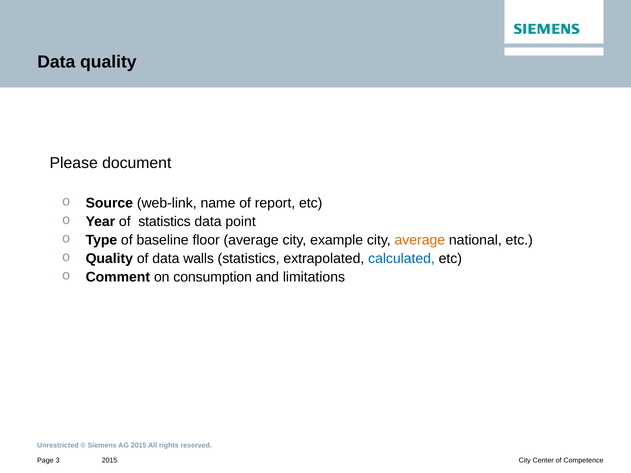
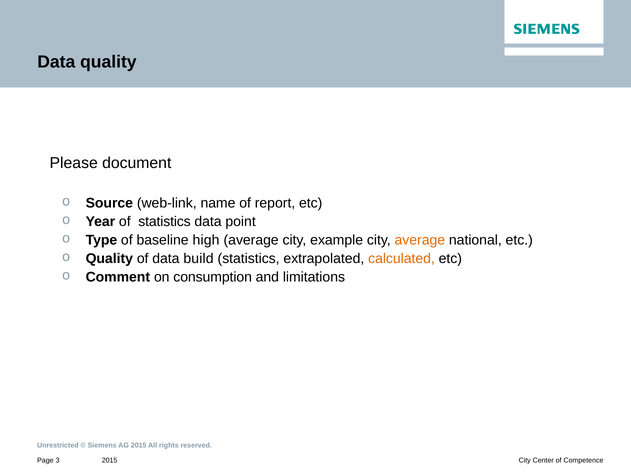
floor: floor -> high
walls: walls -> build
calculated colour: blue -> orange
